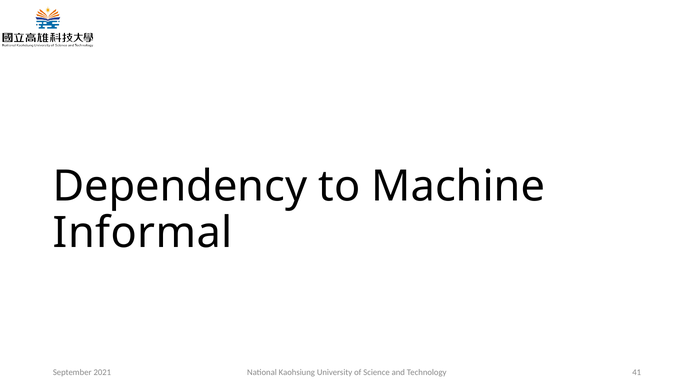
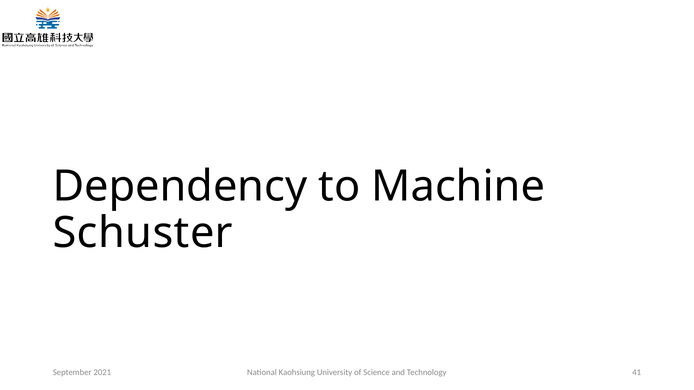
Informal: Informal -> Schuster
